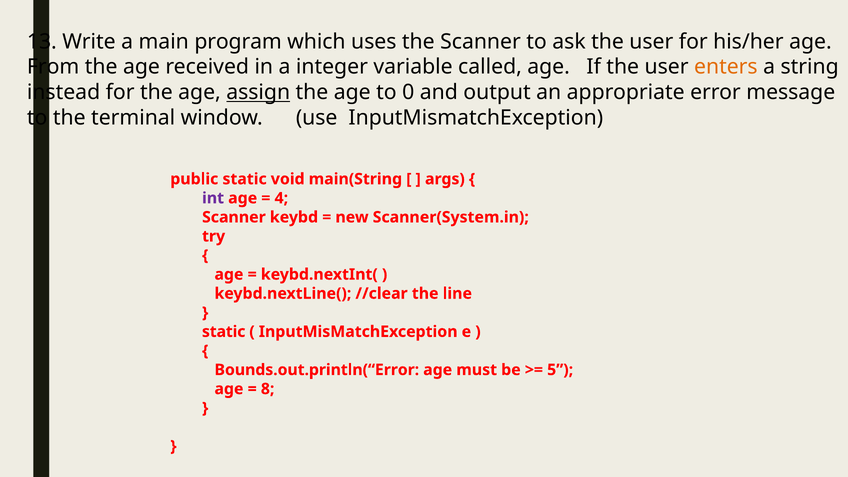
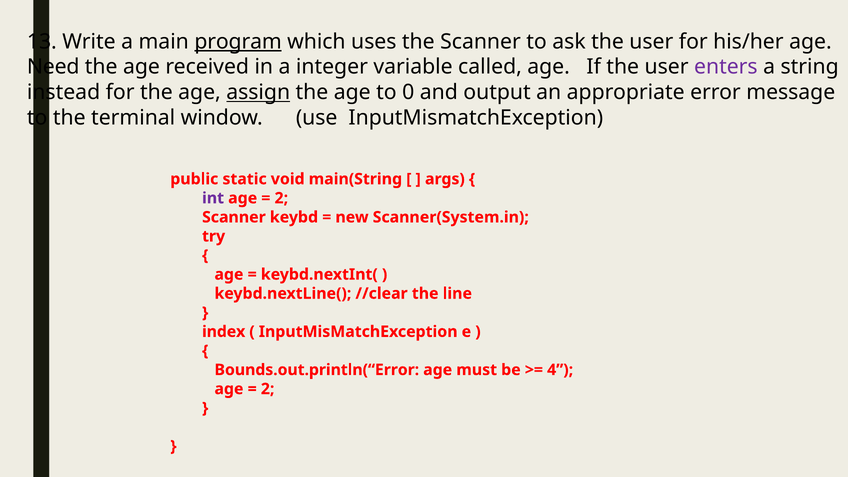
program underline: none -> present
From: From -> Need
enters colour: orange -> purple
4 at (281, 198): 4 -> 2
static at (224, 332): static -> index
5: 5 -> 4
8 at (268, 389): 8 -> 2
